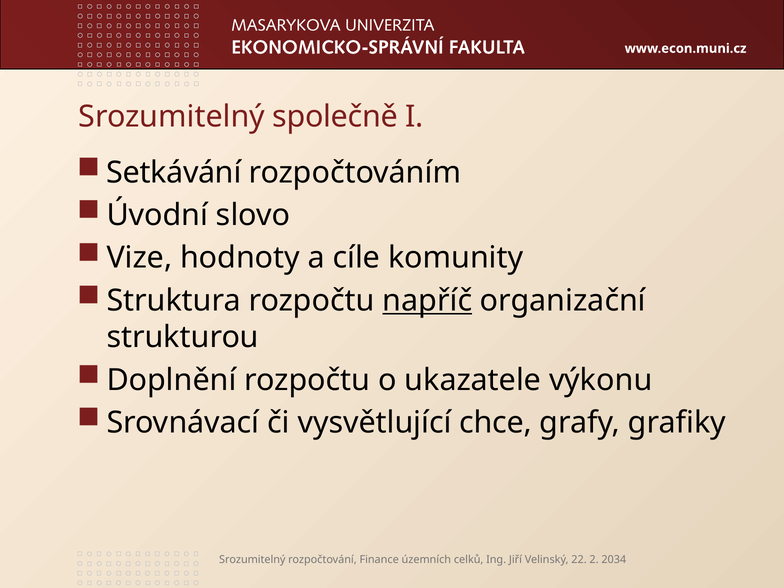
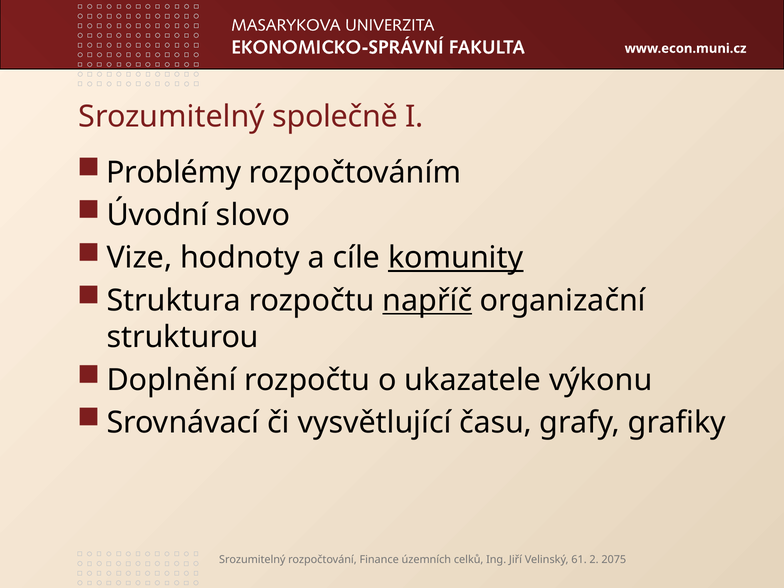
Setkávání: Setkávání -> Problémy
komunity underline: none -> present
chce: chce -> času
22: 22 -> 61
2034: 2034 -> 2075
